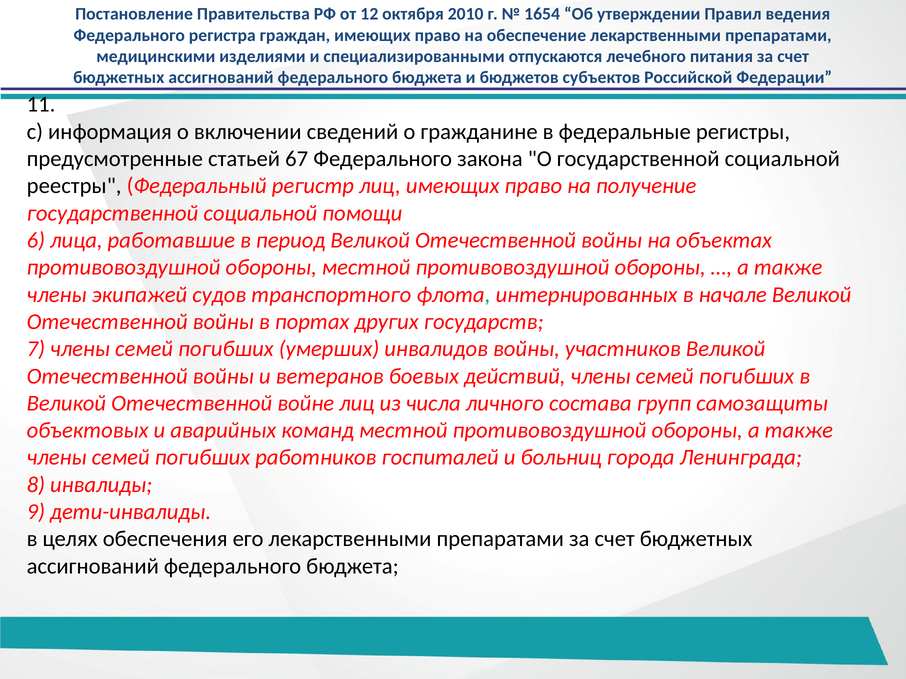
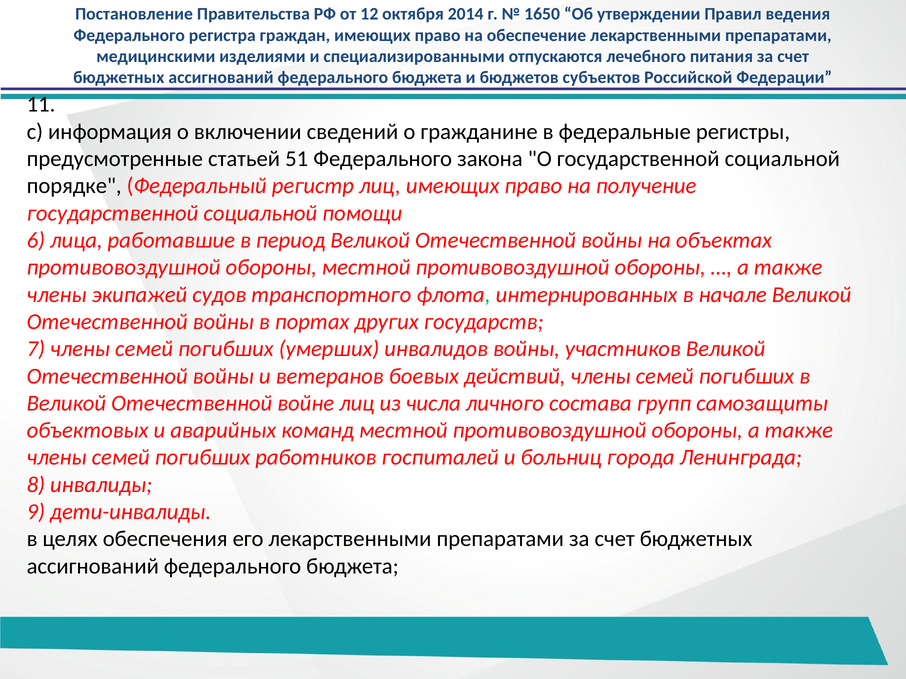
2010: 2010 -> 2014
1654: 1654 -> 1650
67: 67 -> 51
реестры: реестры -> порядке
